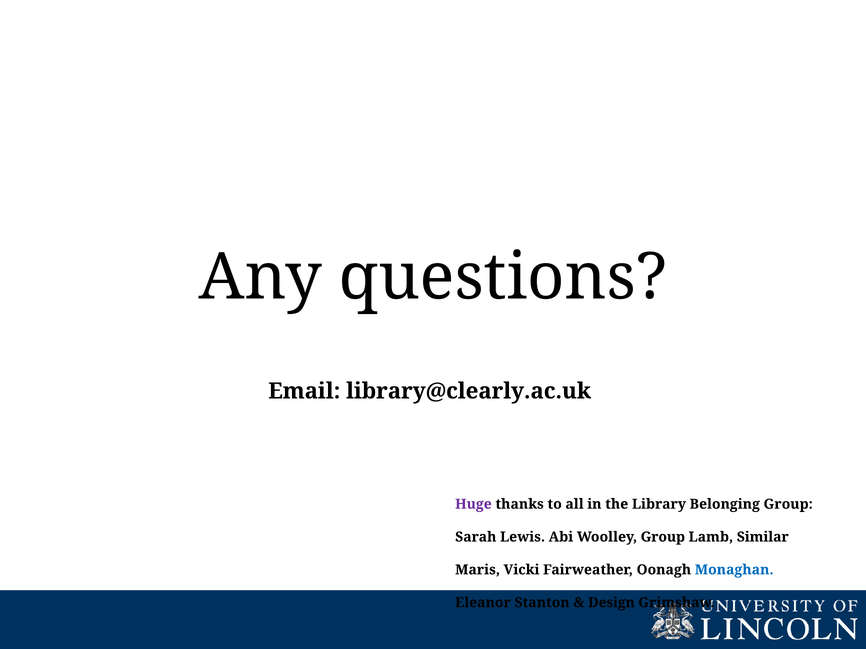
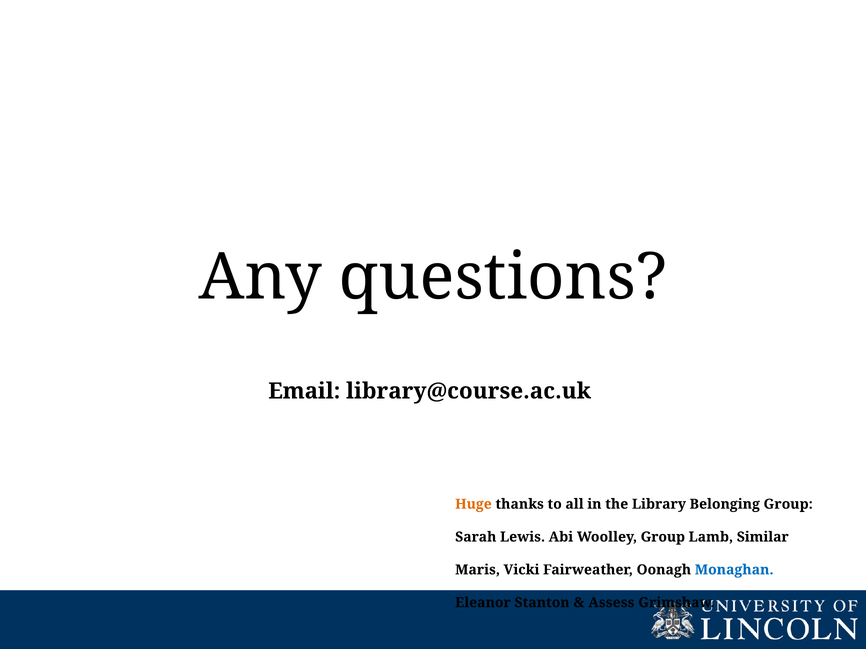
library@clearly.ac.uk: library@clearly.ac.uk -> library@course.ac.uk
Huge colour: purple -> orange
Design: Design -> Assess
